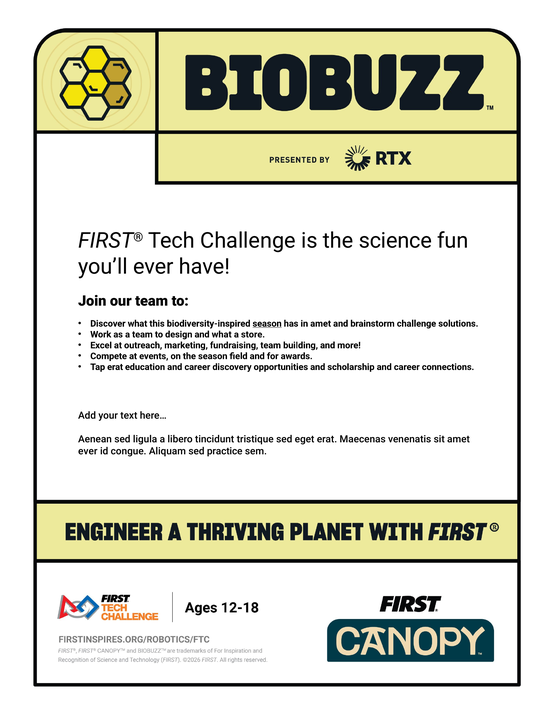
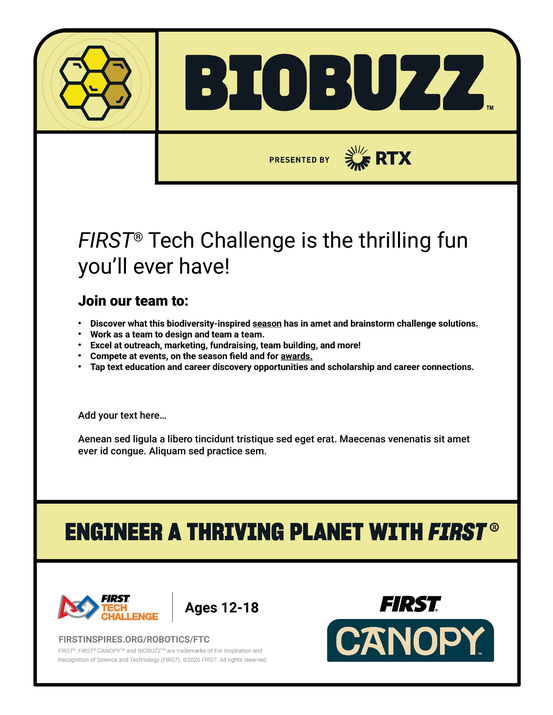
science: science -> thrilling
and what: what -> team
store at (253, 335): store -> team
awards underline: none -> present
Tap erat: erat -> text
